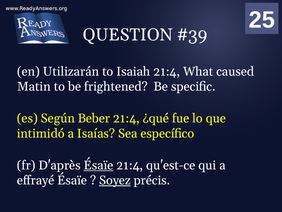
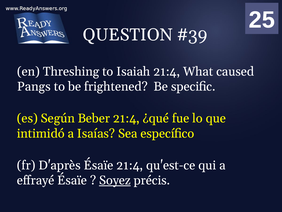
Utilizarán: Utilizarán -> Threshing
Matin: Matin -> Pangs
Ésaïe at (99, 165) underline: present -> none
